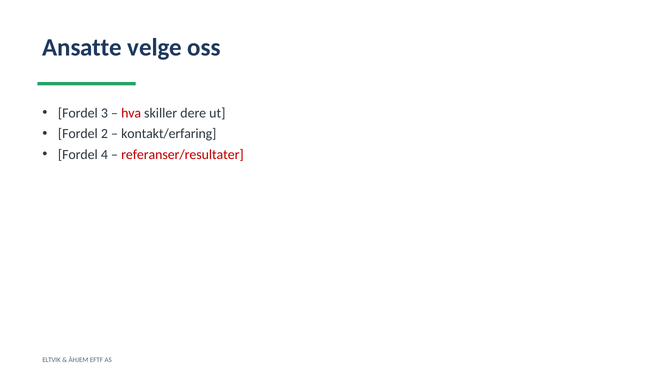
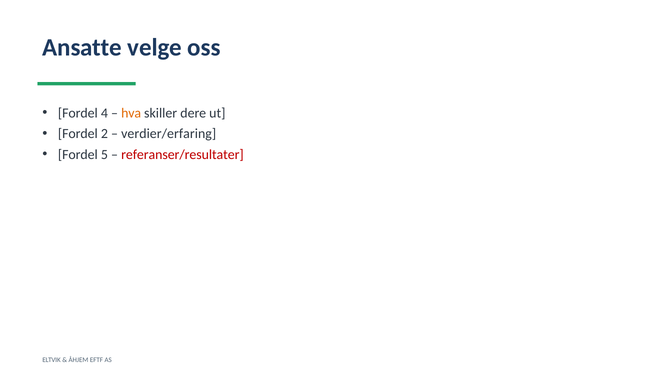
3: 3 -> 4
hva colour: red -> orange
kontakt/erfaring: kontakt/erfaring -> verdier/erfaring
4: 4 -> 5
